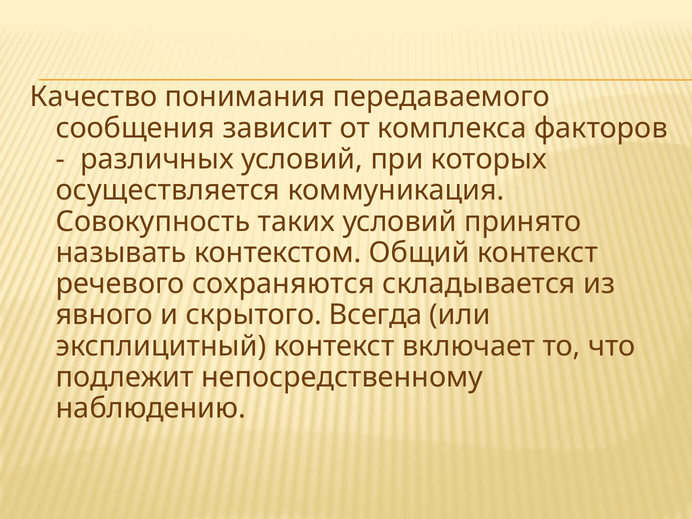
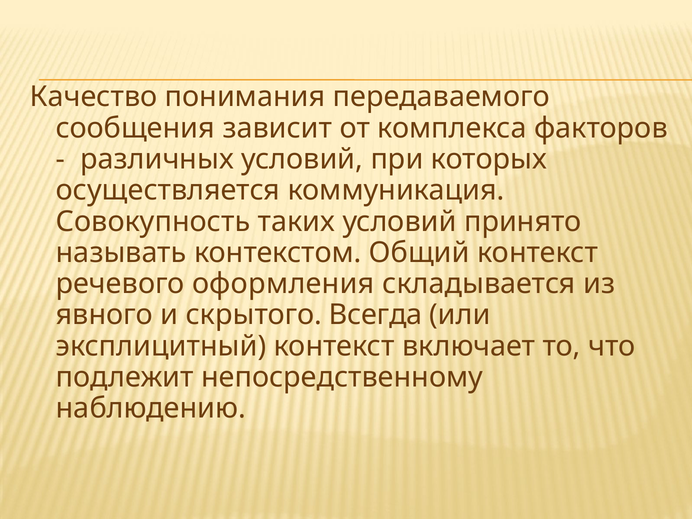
сохраняются: сохраняются -> оформления
